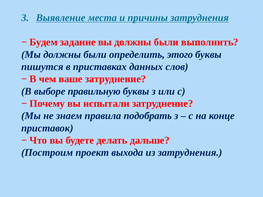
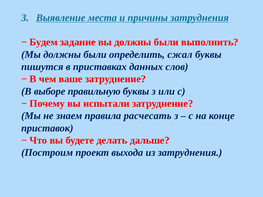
этого: этого -> сжал
подобрать: подобрать -> расчесать
